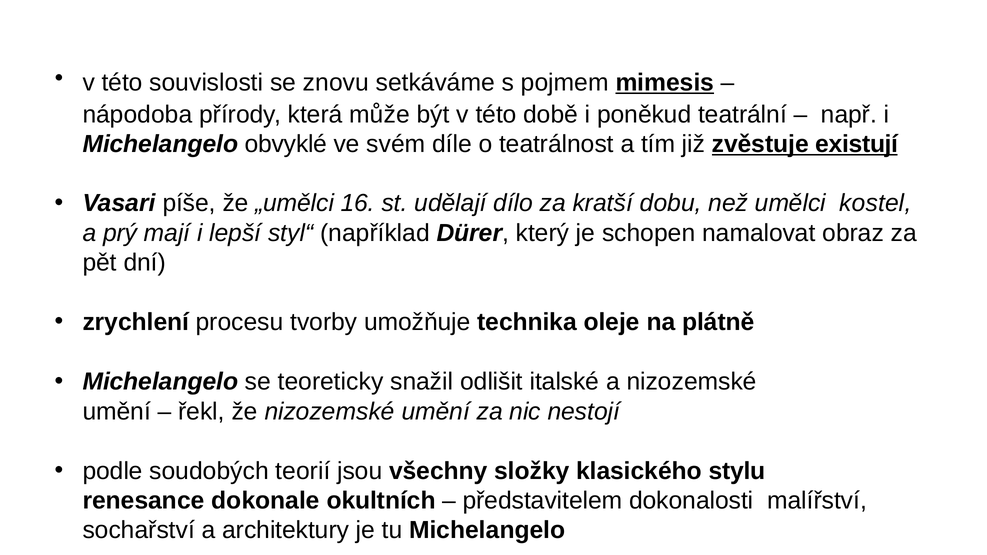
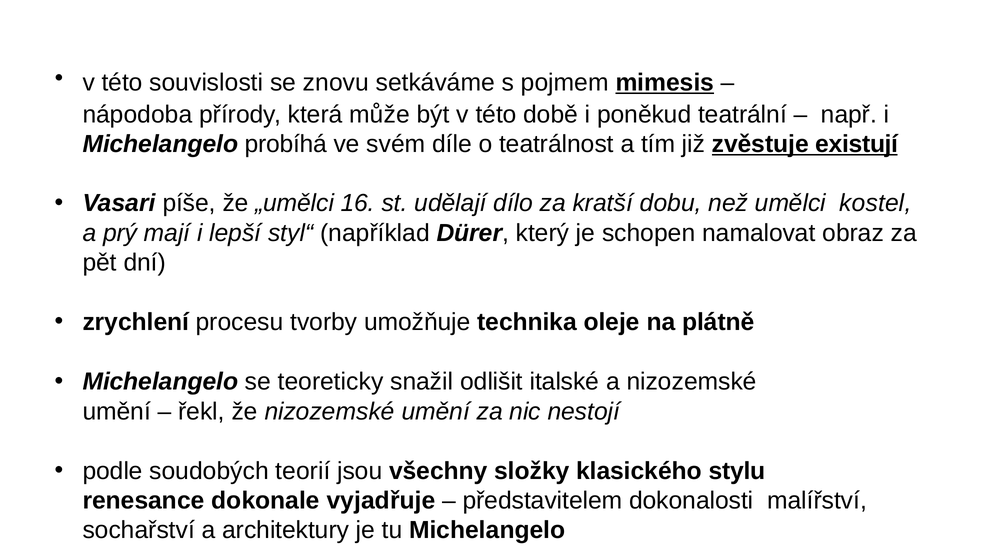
obvyklé: obvyklé -> probíhá
okultních: okultních -> vyjadřuje
